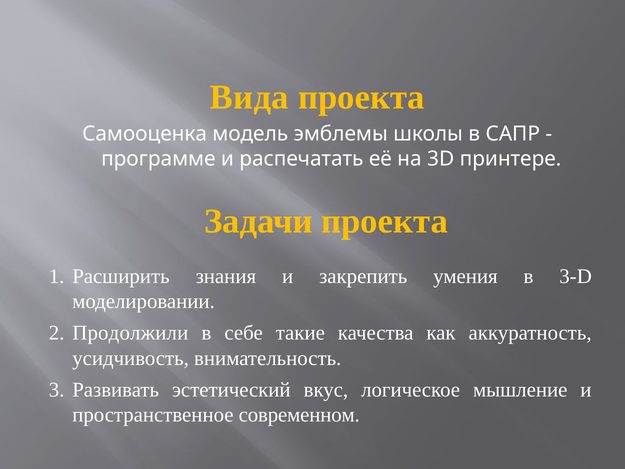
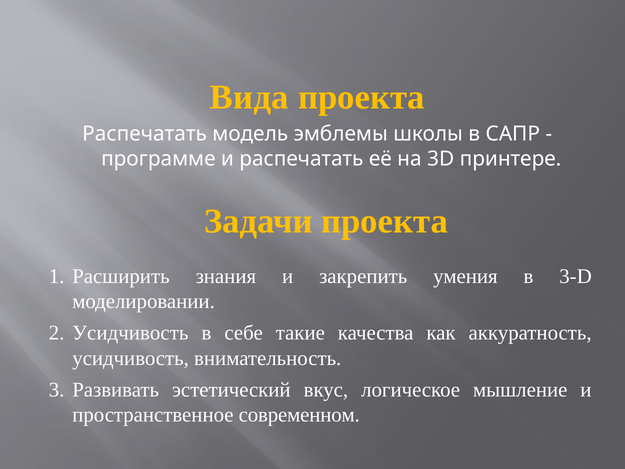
Самооценка at (145, 134): Самооценка -> Распечатать
Продолжили at (130, 333): Продолжили -> Усидчивость
